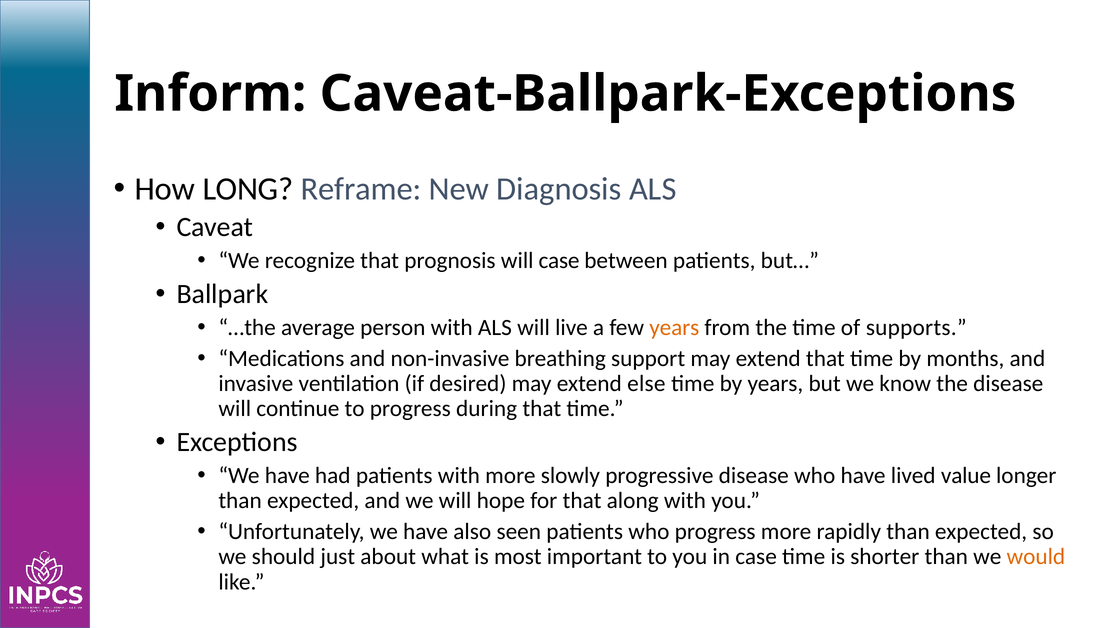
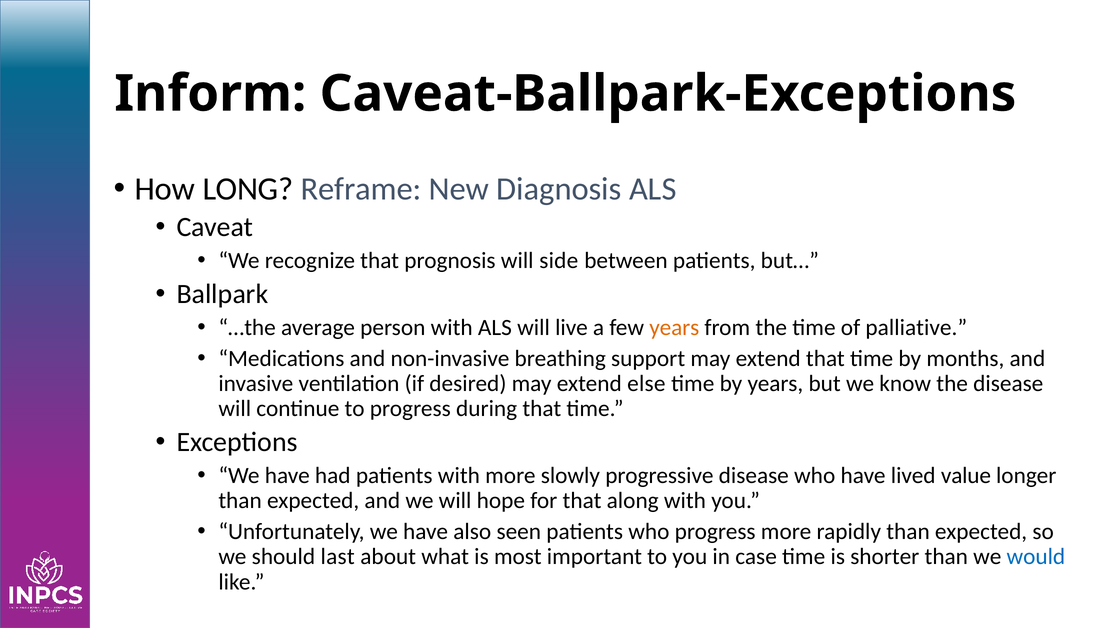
will case: case -> side
supports: supports -> palliative
just: just -> last
would colour: orange -> blue
